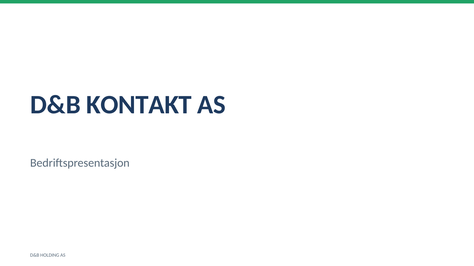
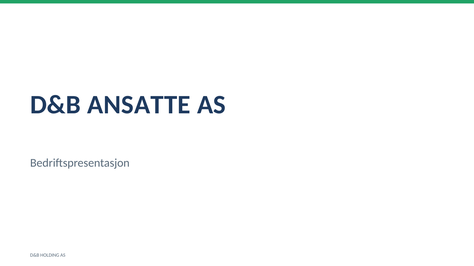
KONTAKT: KONTAKT -> ANSATTE
